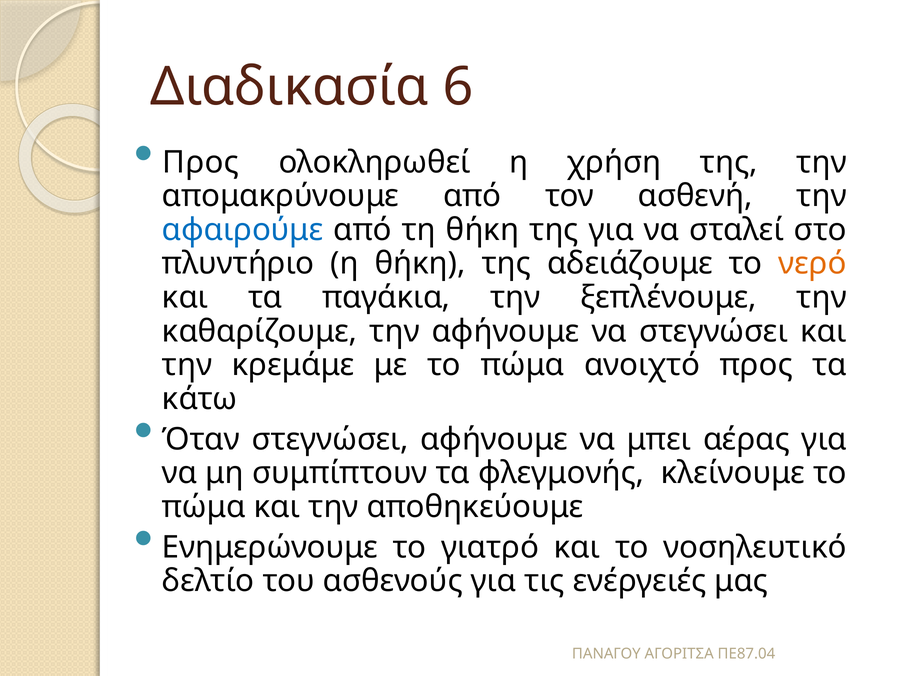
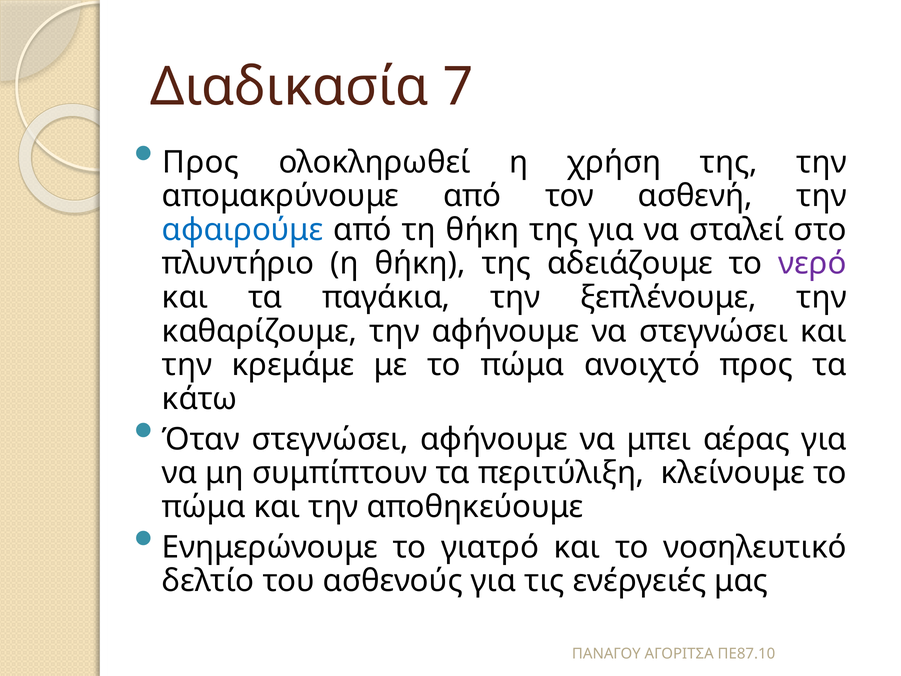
6: 6 -> 7
νερό colour: orange -> purple
φλεγμονής: φλεγμονής -> περιτύλιξη
ΠΕ87.04: ΠΕ87.04 -> ΠΕ87.10
